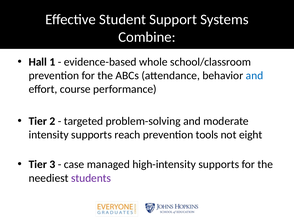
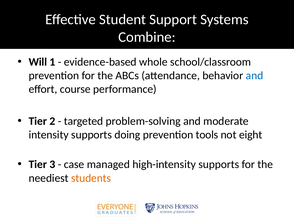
Hall: Hall -> Will
reach: reach -> doing
students colour: purple -> orange
